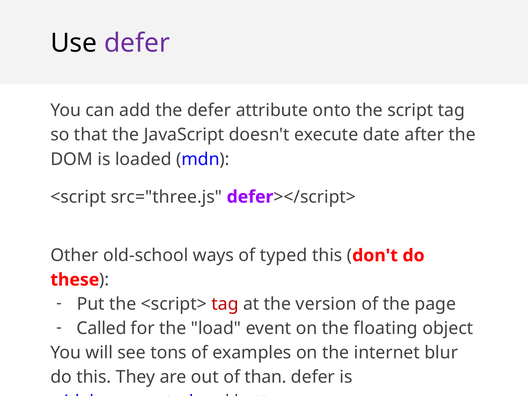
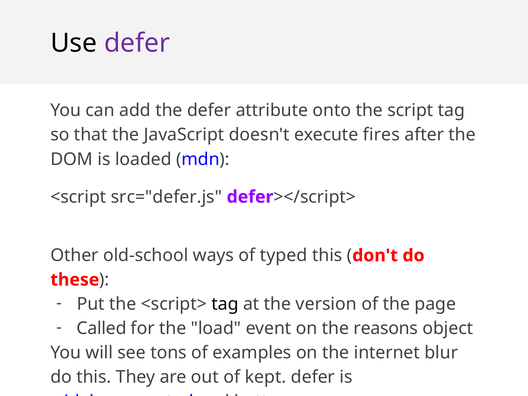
date: date -> fires
src="three.js: src="three.js -> src="defer.js
tag at (225, 304) colour: red -> black
floating: floating -> reasons
than: than -> kept
